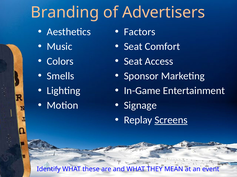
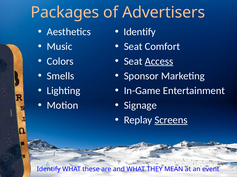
Branding: Branding -> Packages
Factors at (140, 32): Factors -> Identify
Access underline: none -> present
